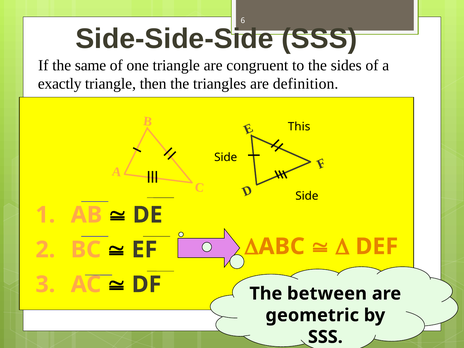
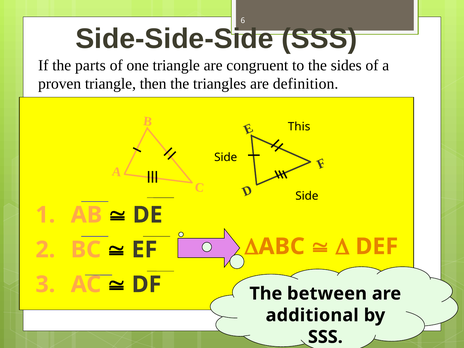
same: same -> parts
exactly: exactly -> proven
geometric: geometric -> additional
